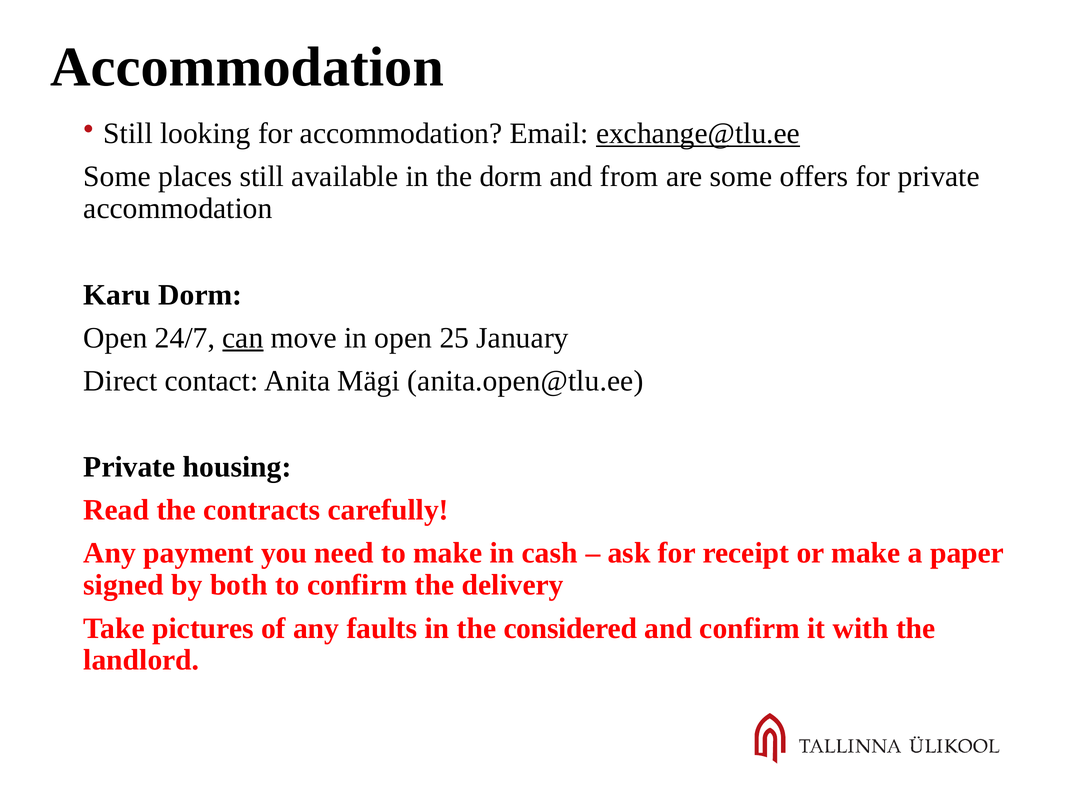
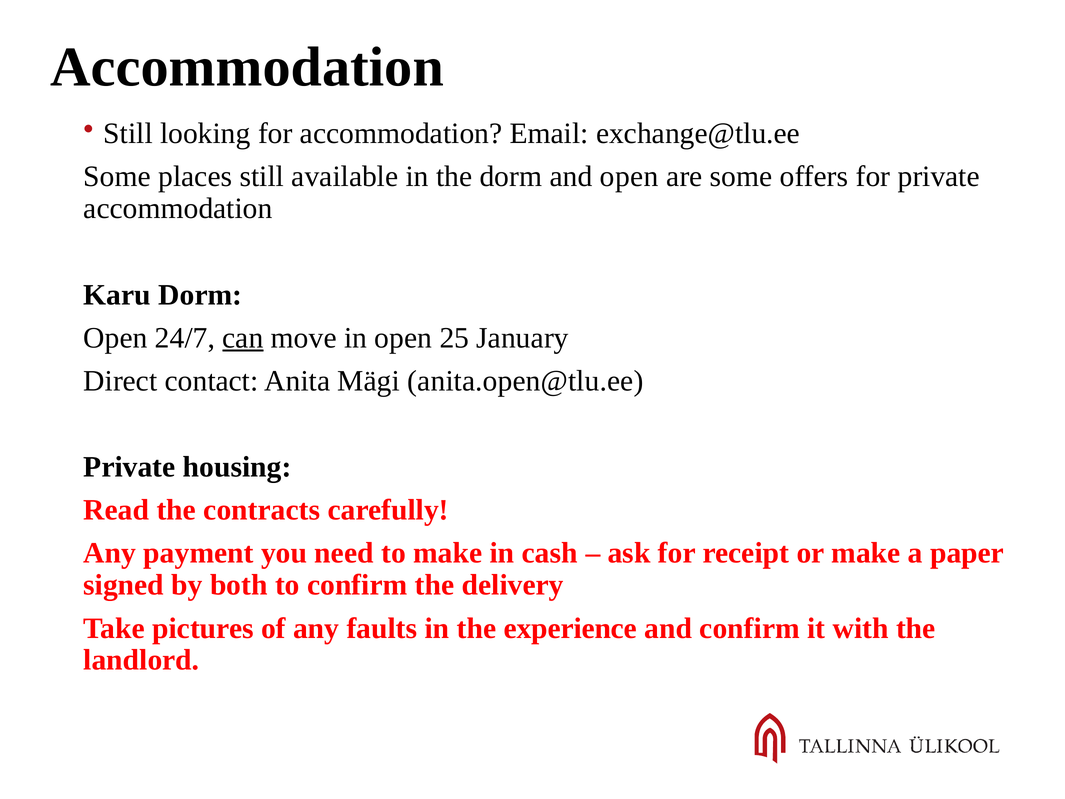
exchange@tlu.ee underline: present -> none
and from: from -> open
considered: considered -> experience
